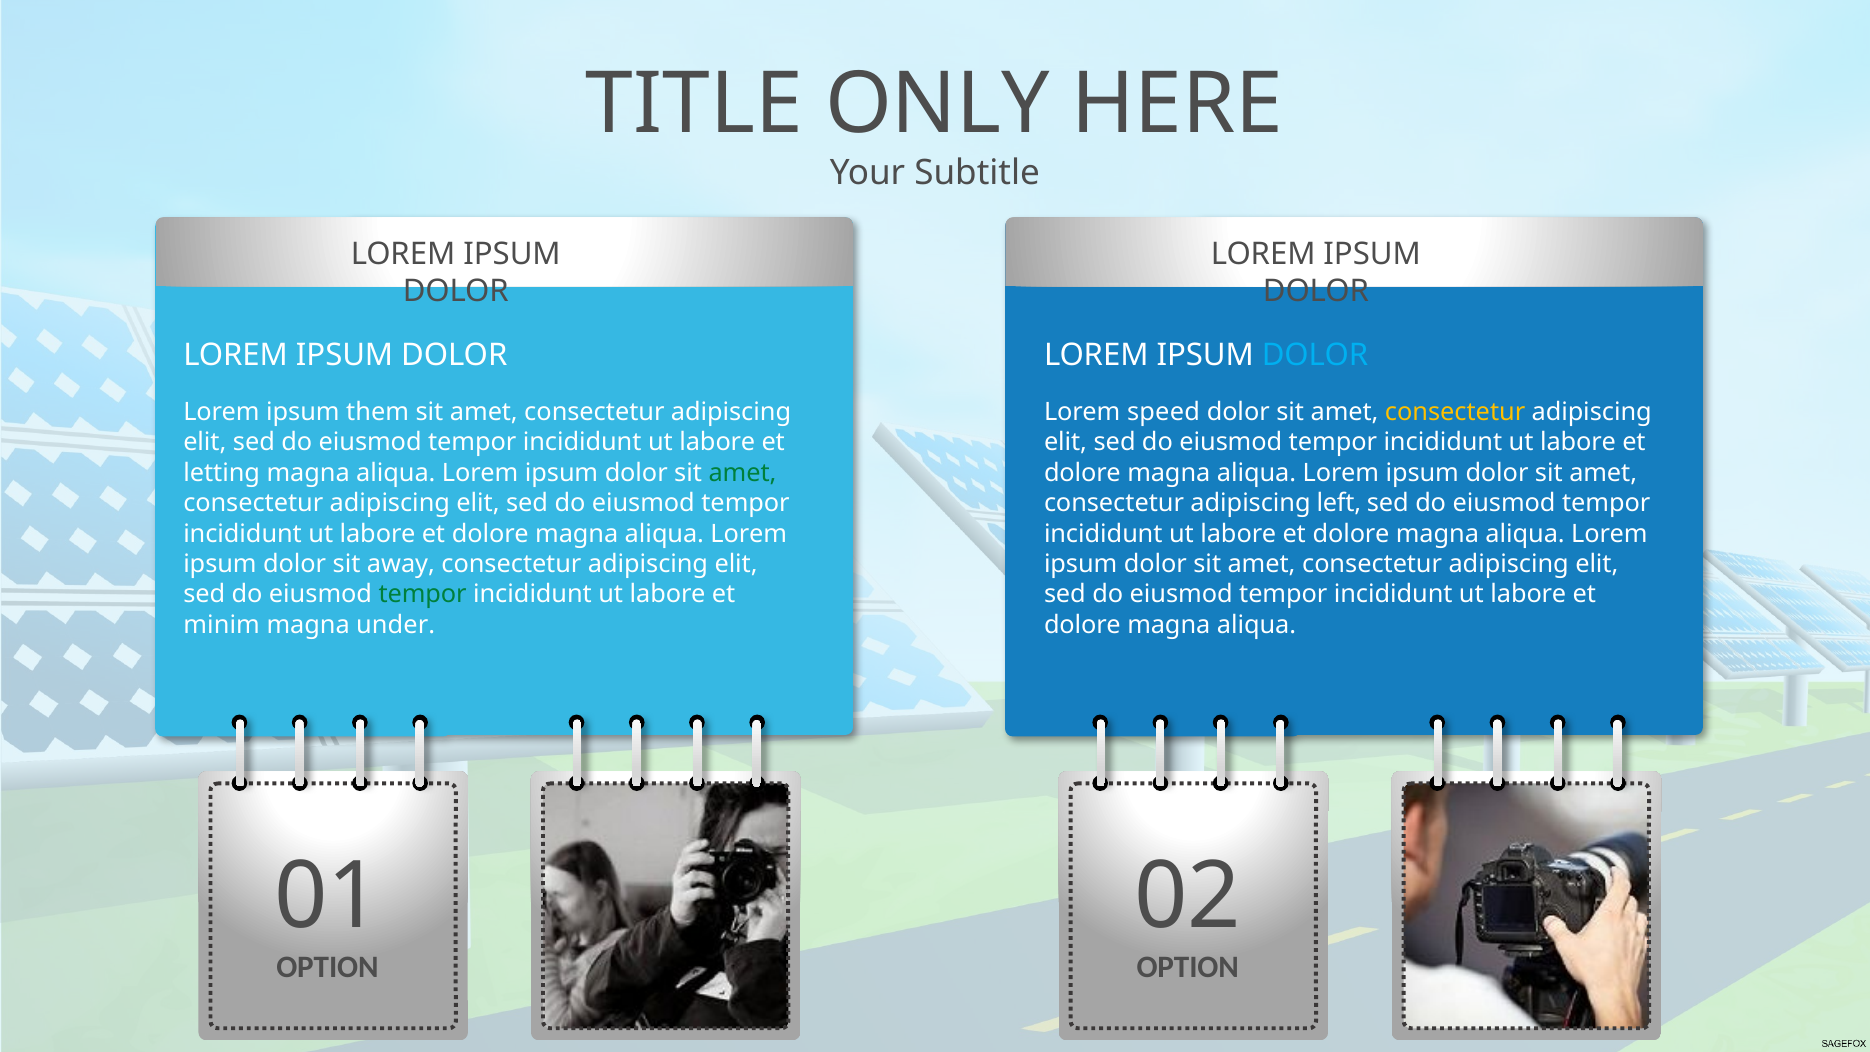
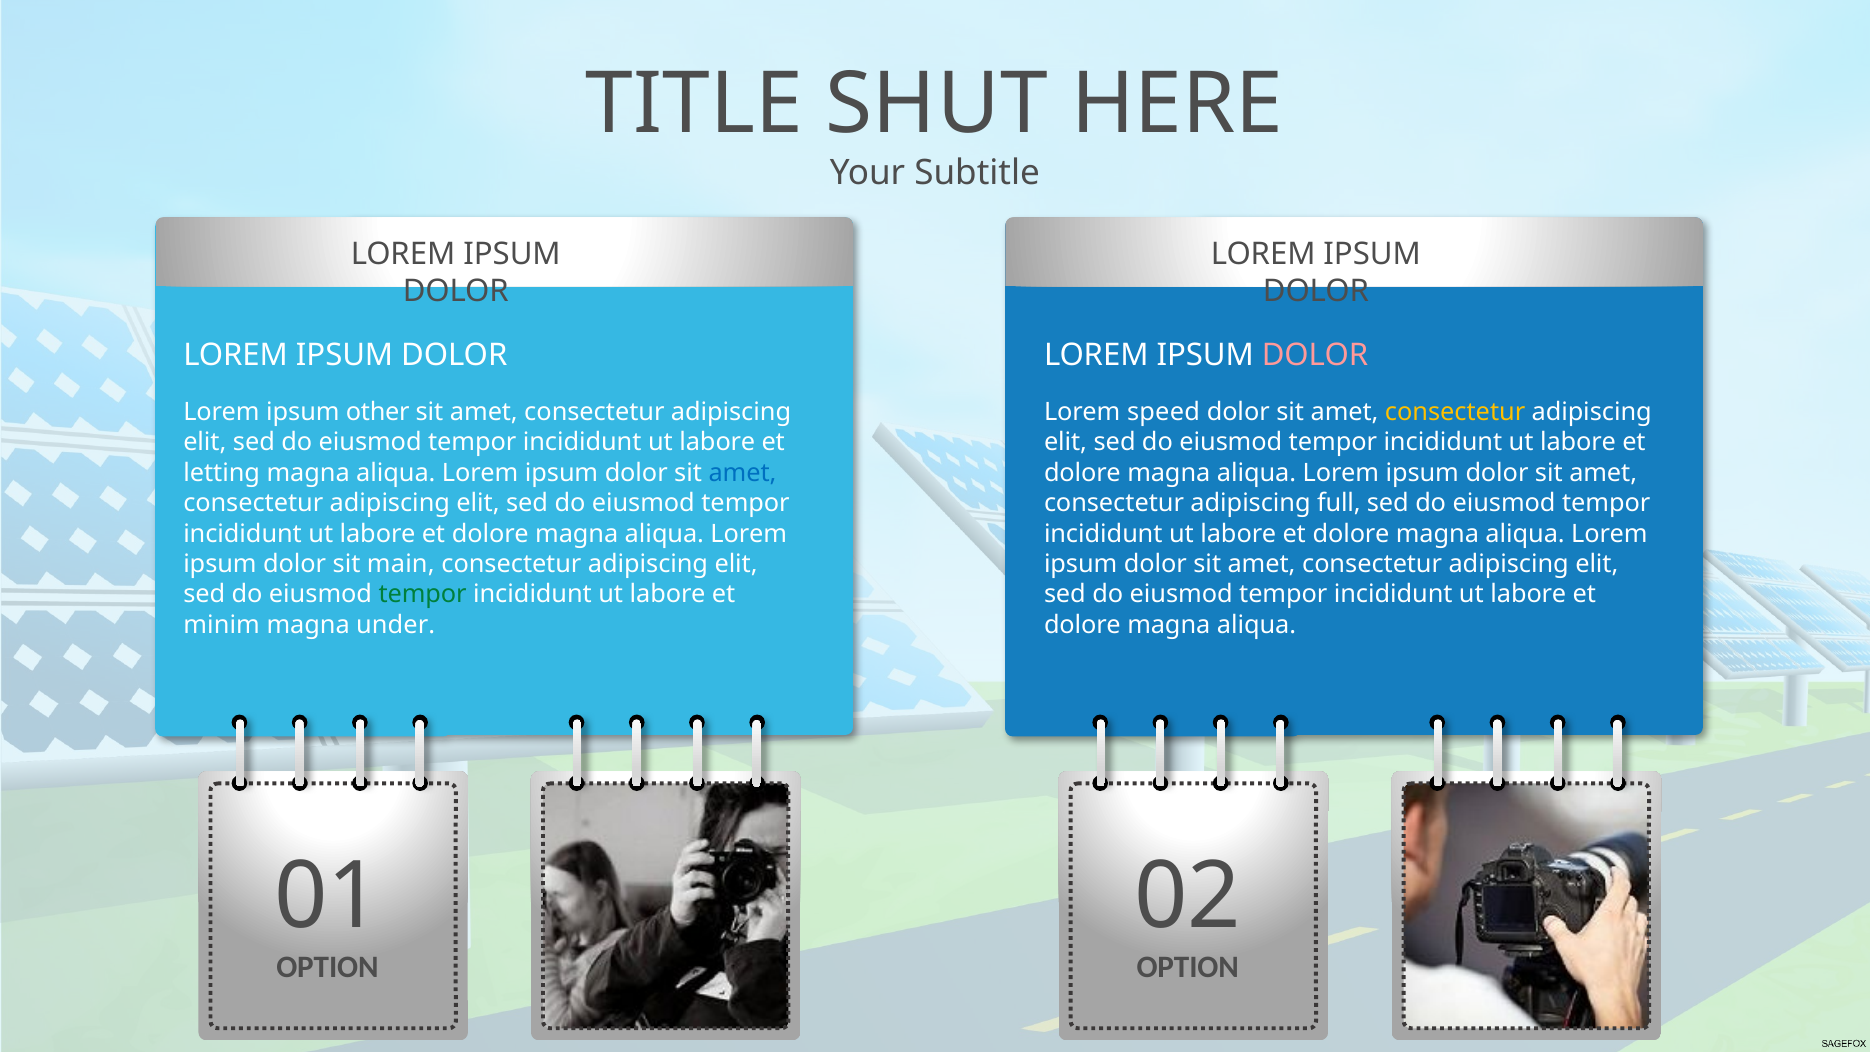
ONLY: ONLY -> SHUT
DOLOR at (1315, 355) colour: light blue -> pink
them: them -> other
amet at (743, 473) colour: green -> blue
left: left -> full
away: away -> main
